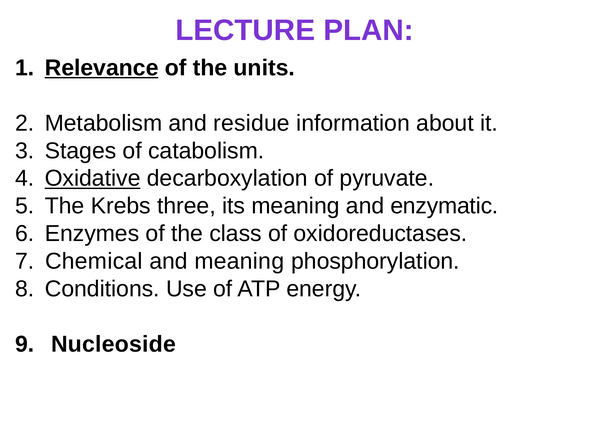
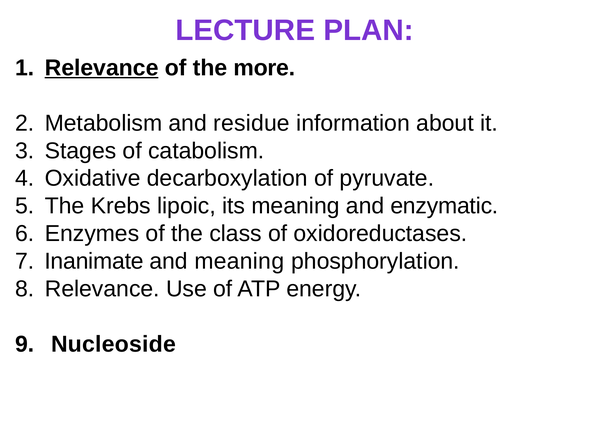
units: units -> more
Oxidative underline: present -> none
three: three -> lipoic
Chemical: Chemical -> Inanimate
Conditions at (102, 289): Conditions -> Relevance
